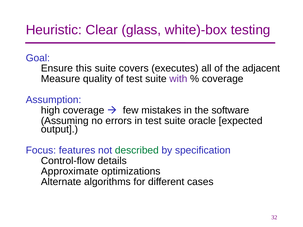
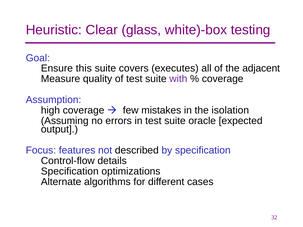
software: software -> isolation
described colour: green -> black
Approximate at (70, 171): Approximate -> Specification
